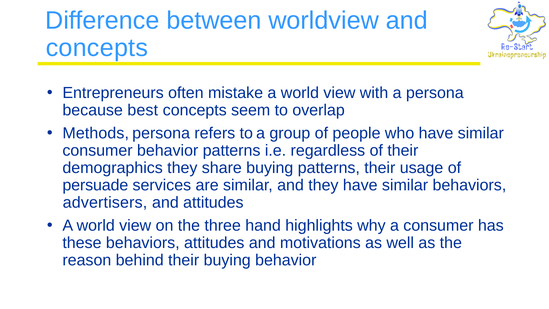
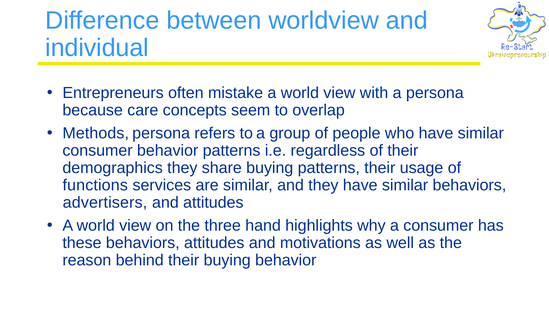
concepts at (97, 48): concepts -> individual
best: best -> care
persuade: persuade -> functions
